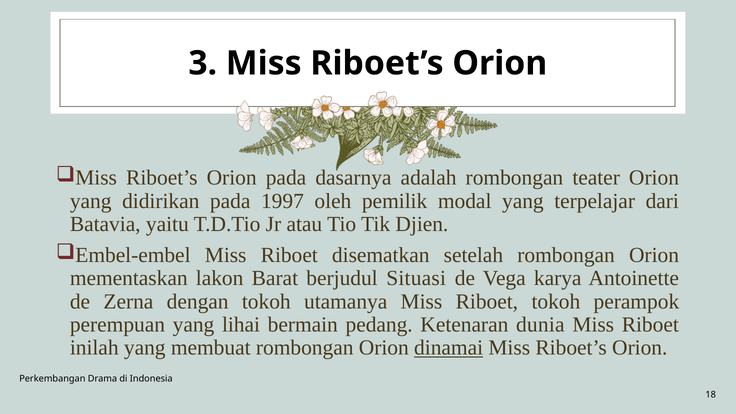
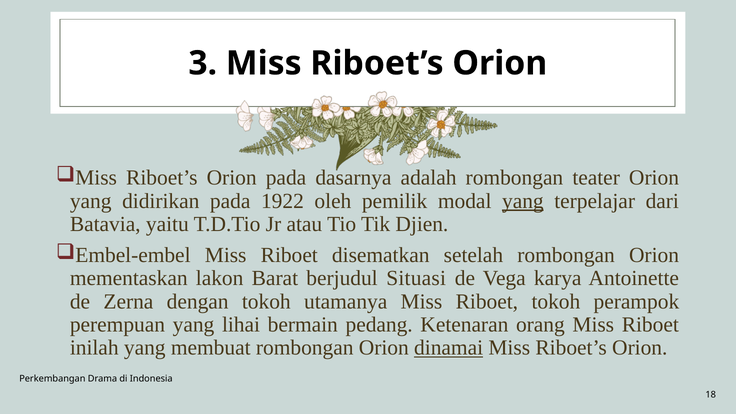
1997: 1997 -> 1922
yang at (523, 201) underline: none -> present
dunia: dunia -> orang
